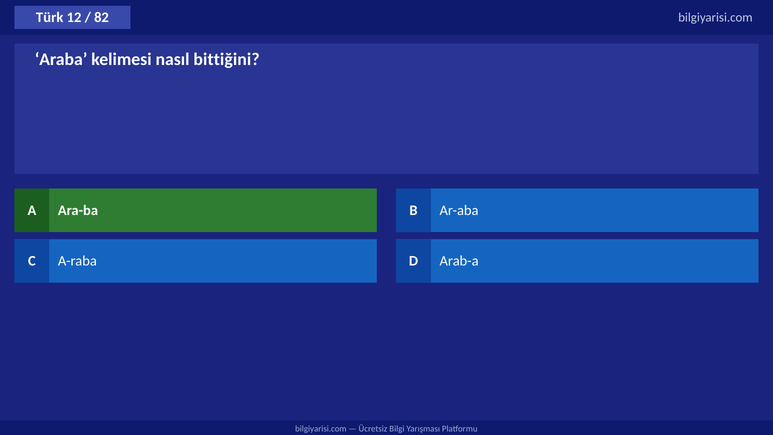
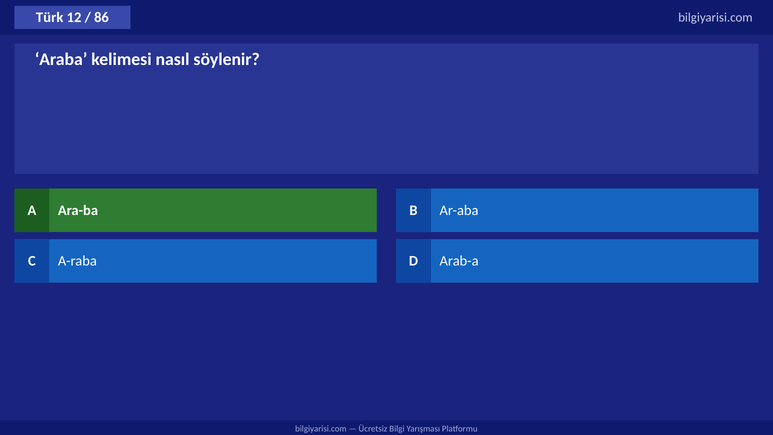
82: 82 -> 86
bittiğini: bittiğini -> söylenir
